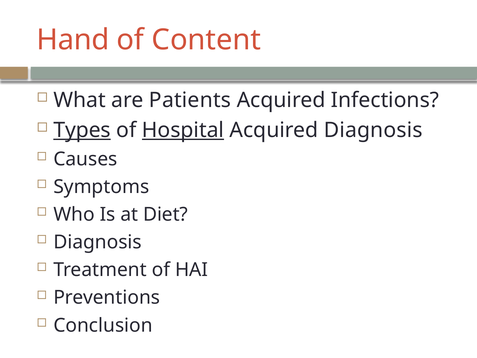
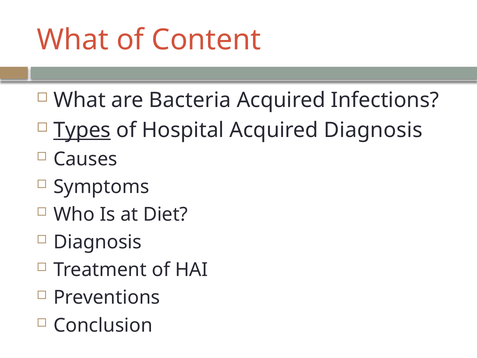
Hand at (73, 40): Hand -> What
Patients: Patients -> Bacteria
Hospital underline: present -> none
